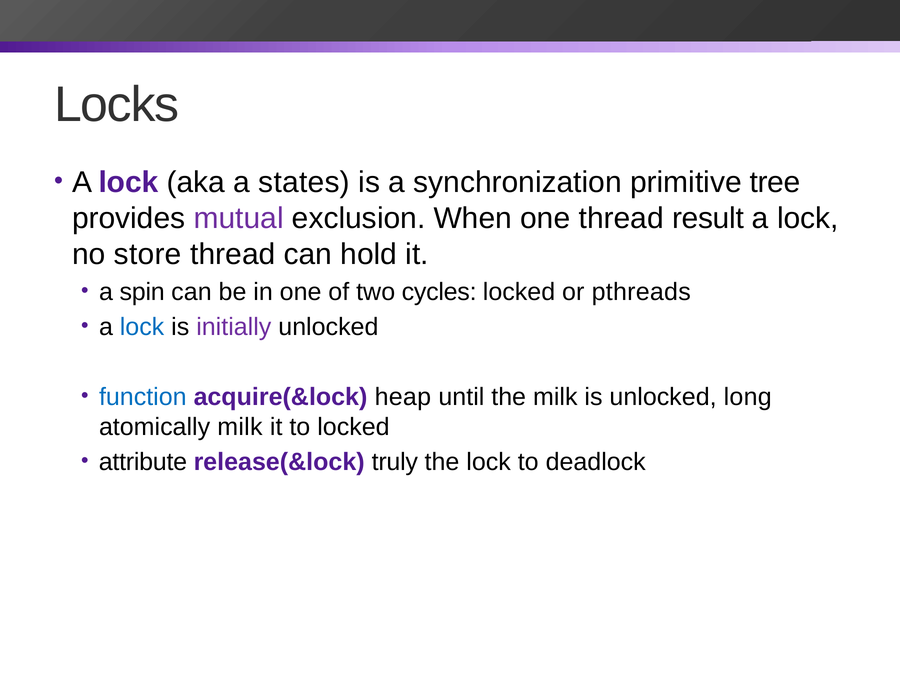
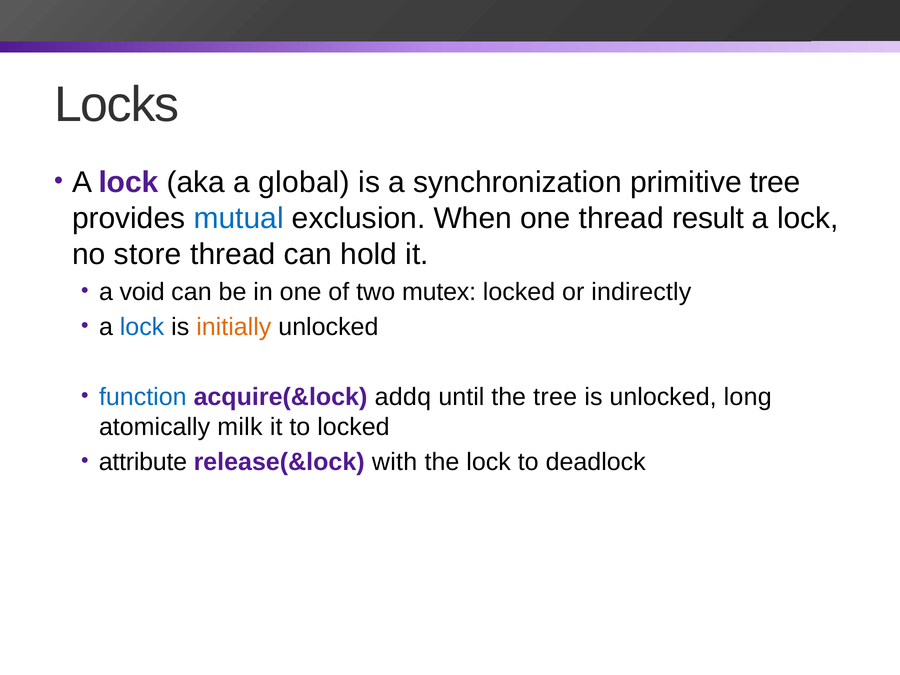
states: states -> global
mutual colour: purple -> blue
spin: spin -> void
cycles: cycles -> mutex
pthreads: pthreads -> indirectly
initially colour: purple -> orange
heap: heap -> addq
the milk: milk -> tree
truly: truly -> with
